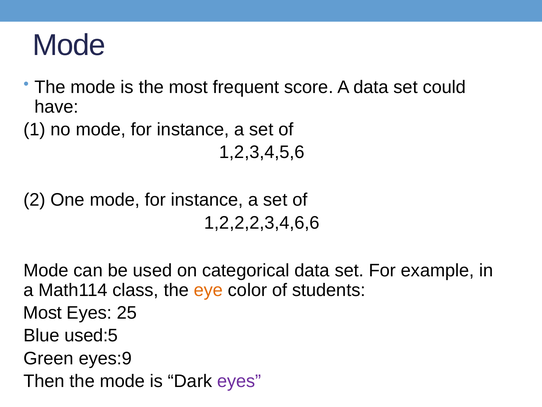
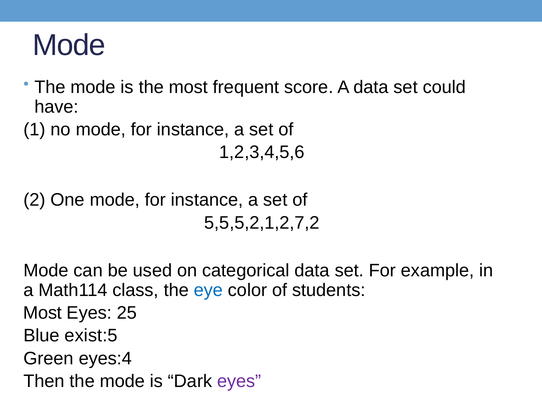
1,2,2,2,3,4,6,6: 1,2,2,2,3,4,6,6 -> 5,5,5,2,1,2,7,2
eye colour: orange -> blue
used:5: used:5 -> exist:5
eyes:9: eyes:9 -> eyes:4
